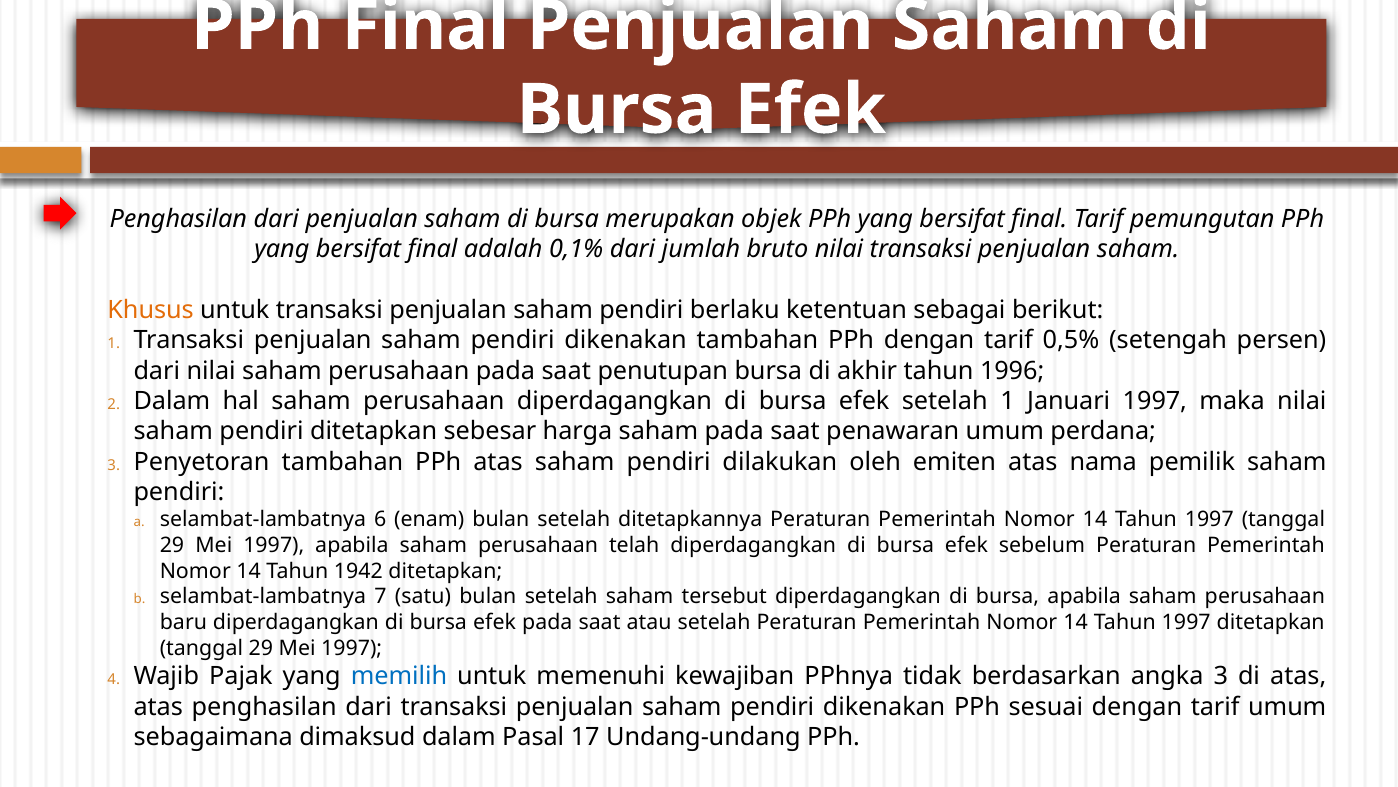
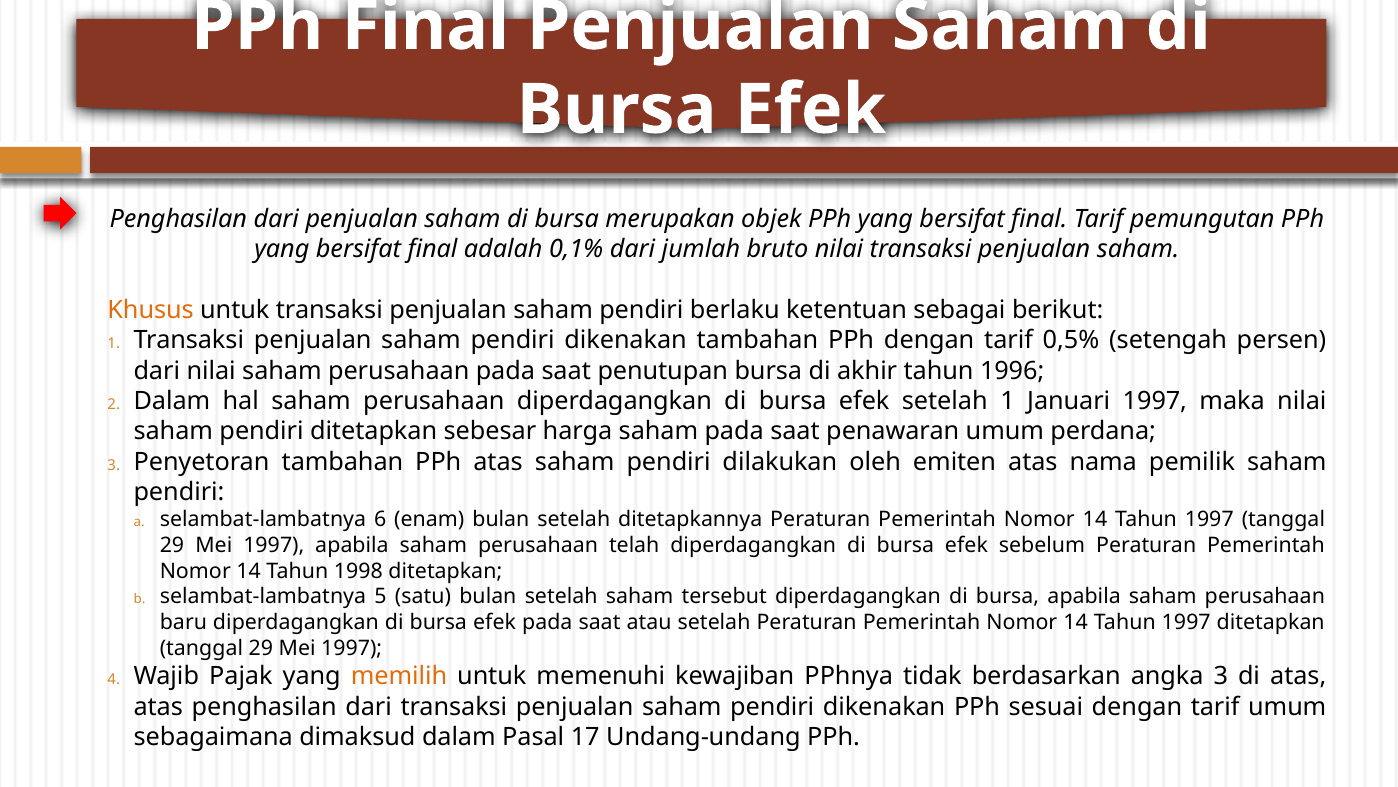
1942: 1942 -> 1998
7: 7 -> 5
memilih colour: blue -> orange
